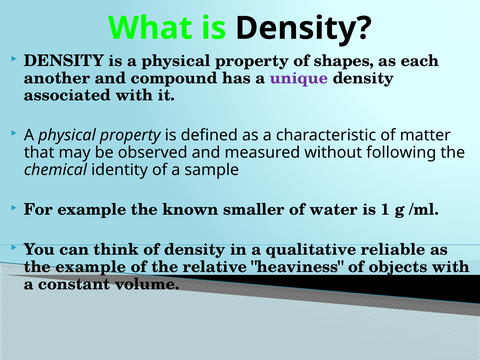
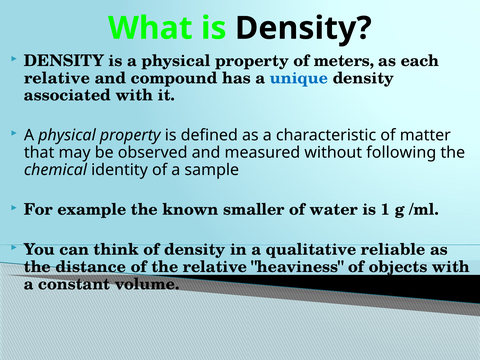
shapes: shapes -> meters
another at (57, 78): another -> relative
unique colour: purple -> blue
the example: example -> distance
